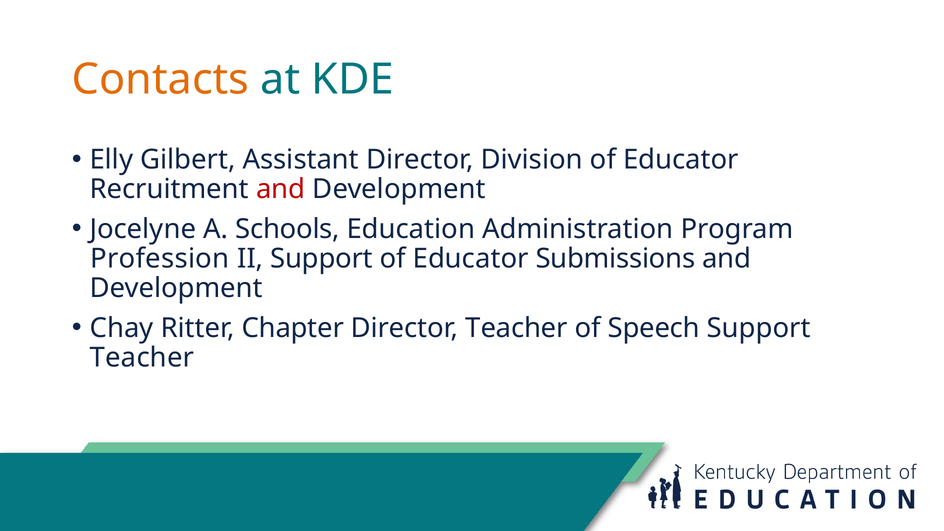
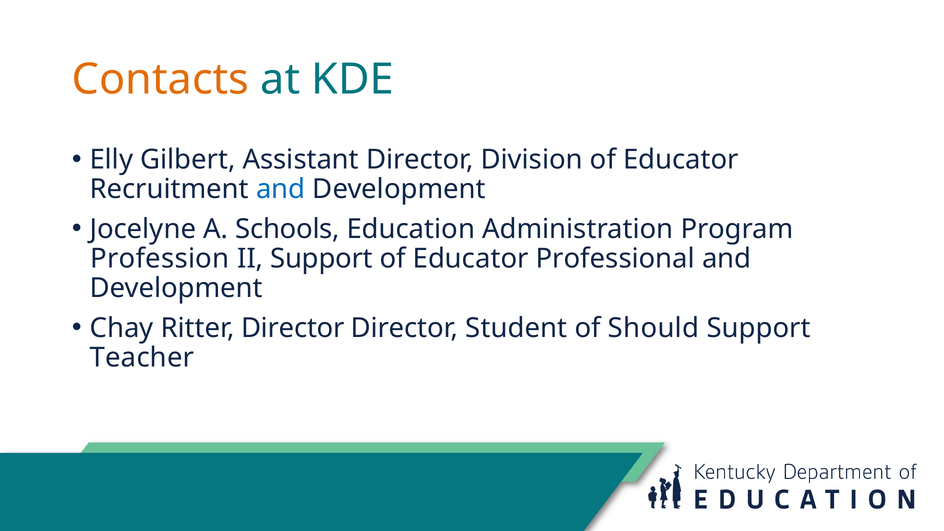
and at (281, 189) colour: red -> blue
Submissions: Submissions -> Professional
Ritter Chapter: Chapter -> Director
Director Teacher: Teacher -> Student
Speech: Speech -> Should
